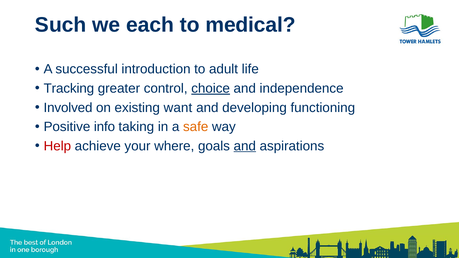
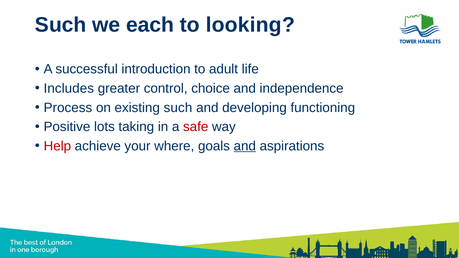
medical: medical -> looking
Tracking: Tracking -> Includes
choice underline: present -> none
Involved: Involved -> Process
existing want: want -> such
info: info -> lots
safe colour: orange -> red
